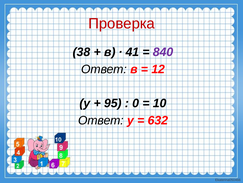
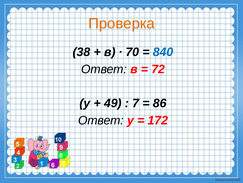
Проверка colour: red -> orange
41: 41 -> 70
840 colour: purple -> blue
12: 12 -> 72
95: 95 -> 49
0: 0 -> 7
10: 10 -> 86
632: 632 -> 172
